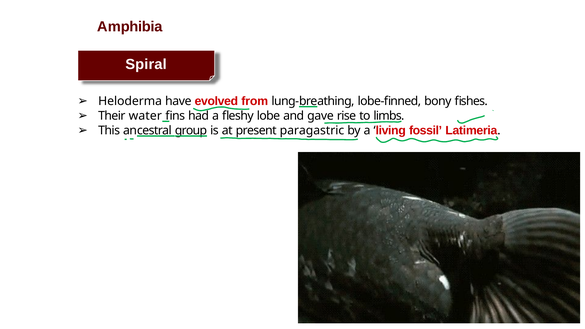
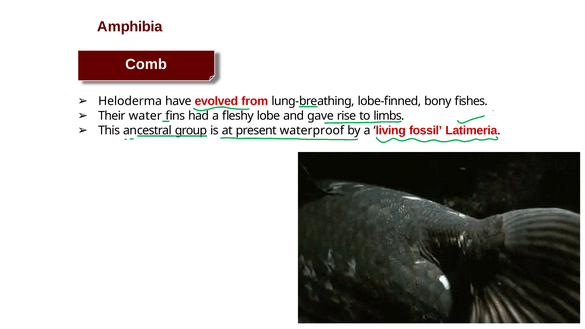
Spiral: Spiral -> Comb
paragastric: paragastric -> waterproof
